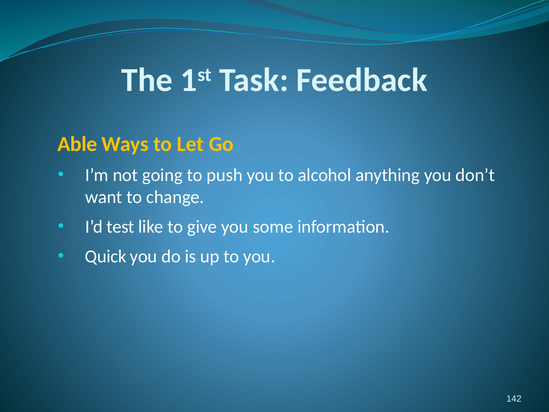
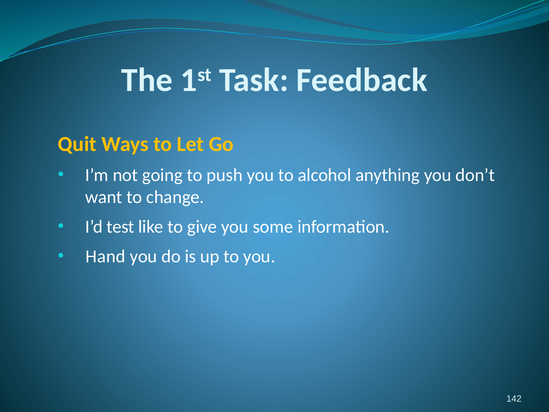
Able: Able -> Quit
Quick: Quick -> Hand
